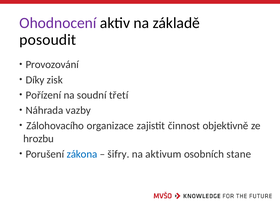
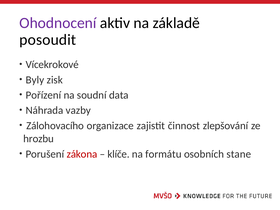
Provozování: Provozování -> Vícekrokové
Díky: Díky -> Byly
třetí: třetí -> data
objektivně: objektivně -> zlepšování
zákona colour: blue -> red
šifry: šifry -> klíče
aktivum: aktivum -> formátu
